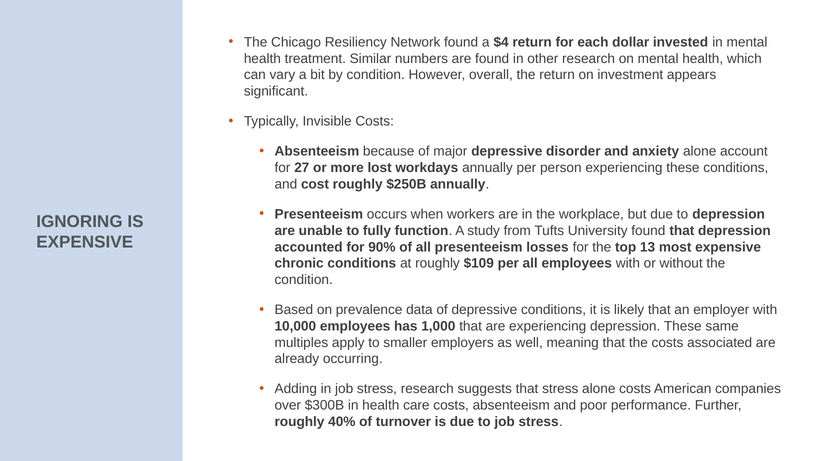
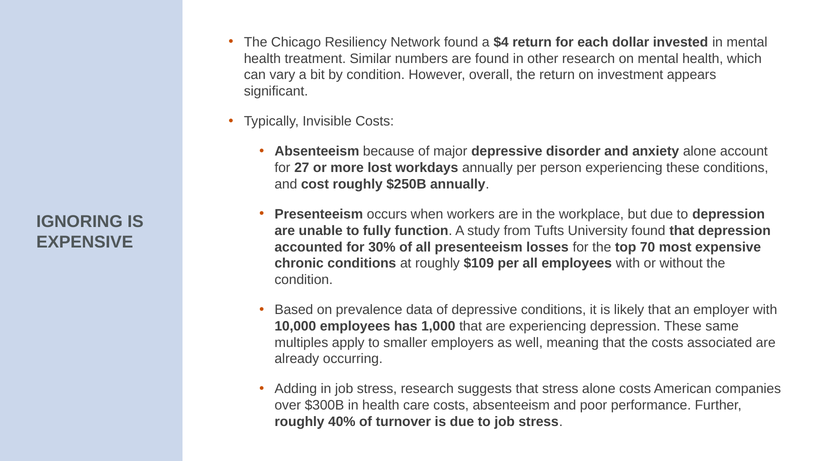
90%: 90% -> 30%
13: 13 -> 70
